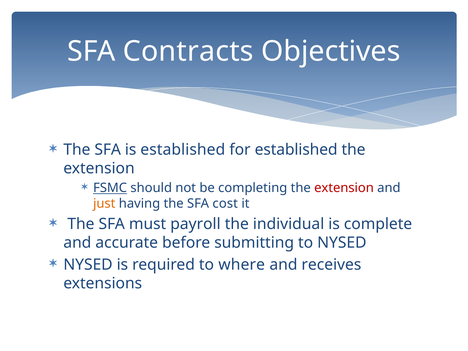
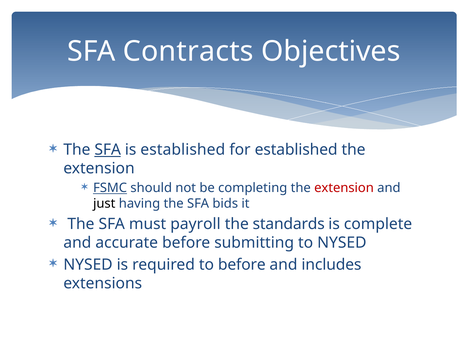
SFA at (108, 150) underline: none -> present
just colour: orange -> black
cost: cost -> bids
individual: individual -> standards
to where: where -> before
receives: receives -> includes
